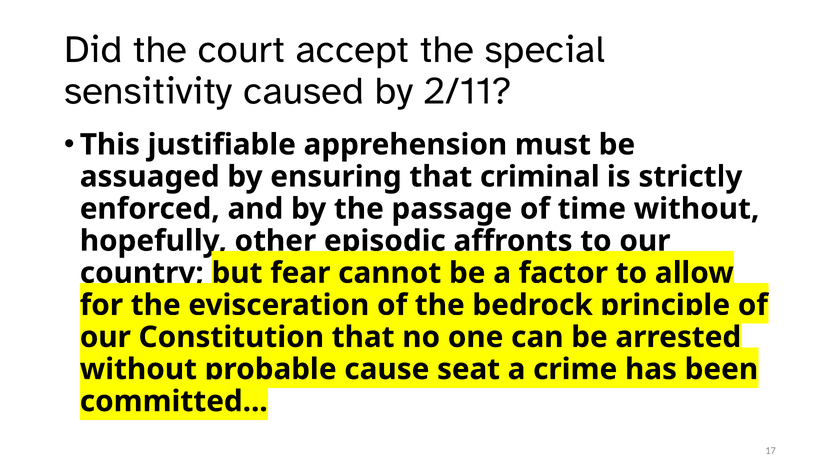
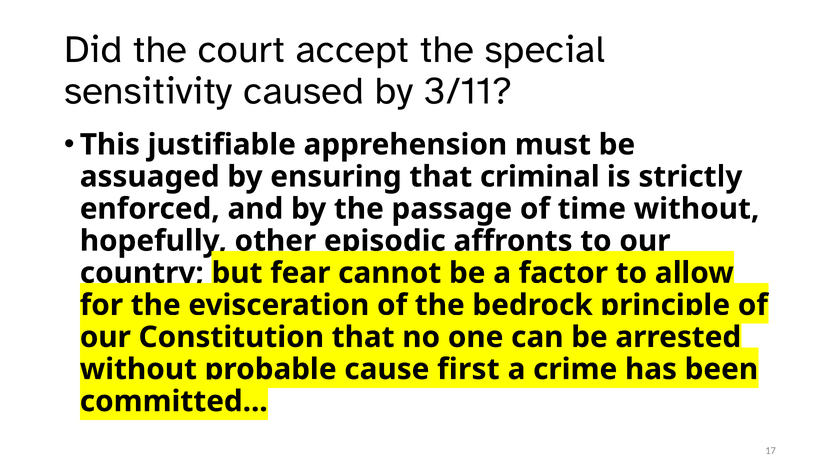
2/11: 2/11 -> 3/11
seat: seat -> first
